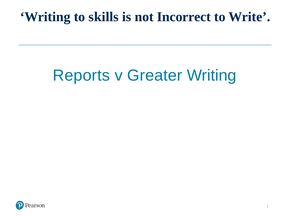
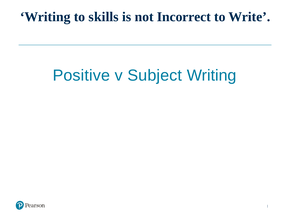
Reports: Reports -> Positive
Greater: Greater -> Subject
